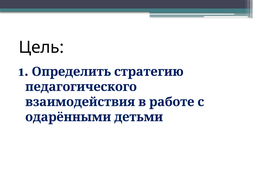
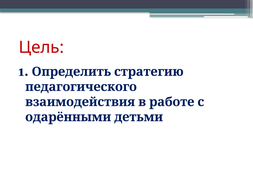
Цель colour: black -> red
